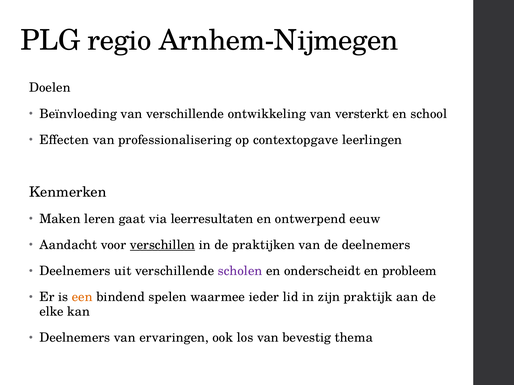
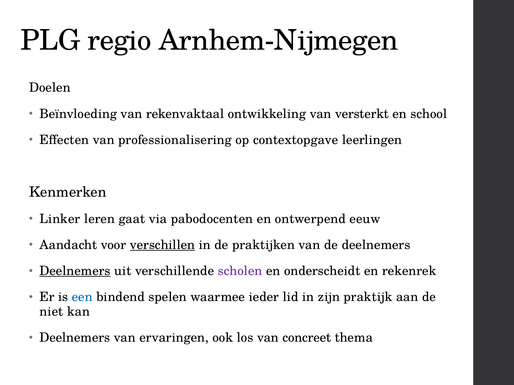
van verschillende: verschillende -> rekenvaktaal
Maken: Maken -> Linker
leerresultaten: leerresultaten -> pabodocenten
Deelnemers at (75, 271) underline: none -> present
probleem: probleem -> rekenrek
een colour: orange -> blue
elke: elke -> niet
bevestig: bevestig -> concreet
